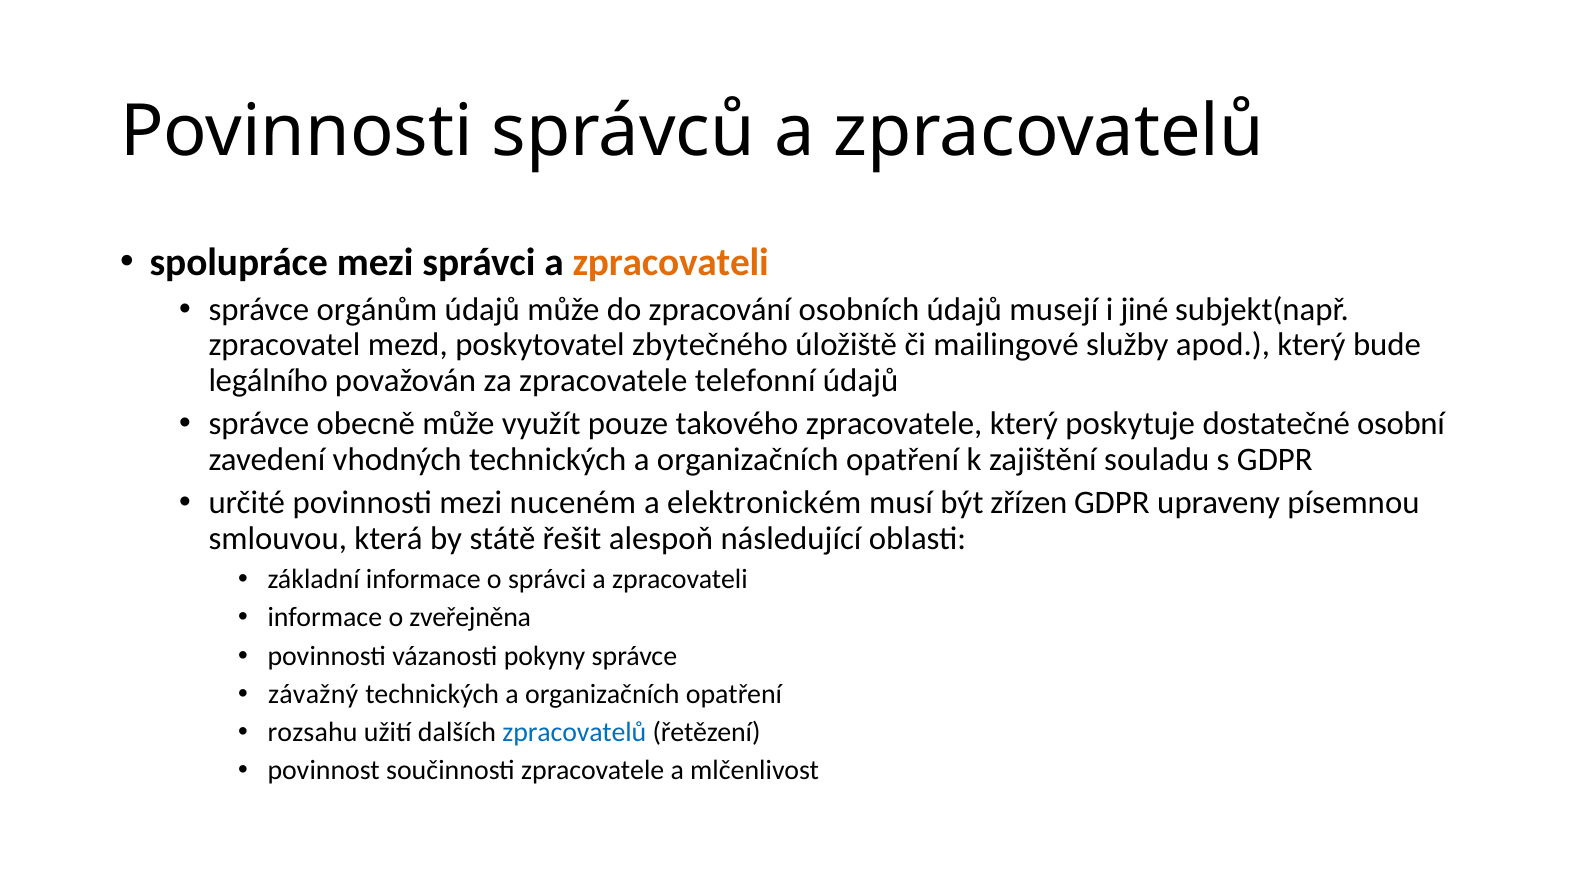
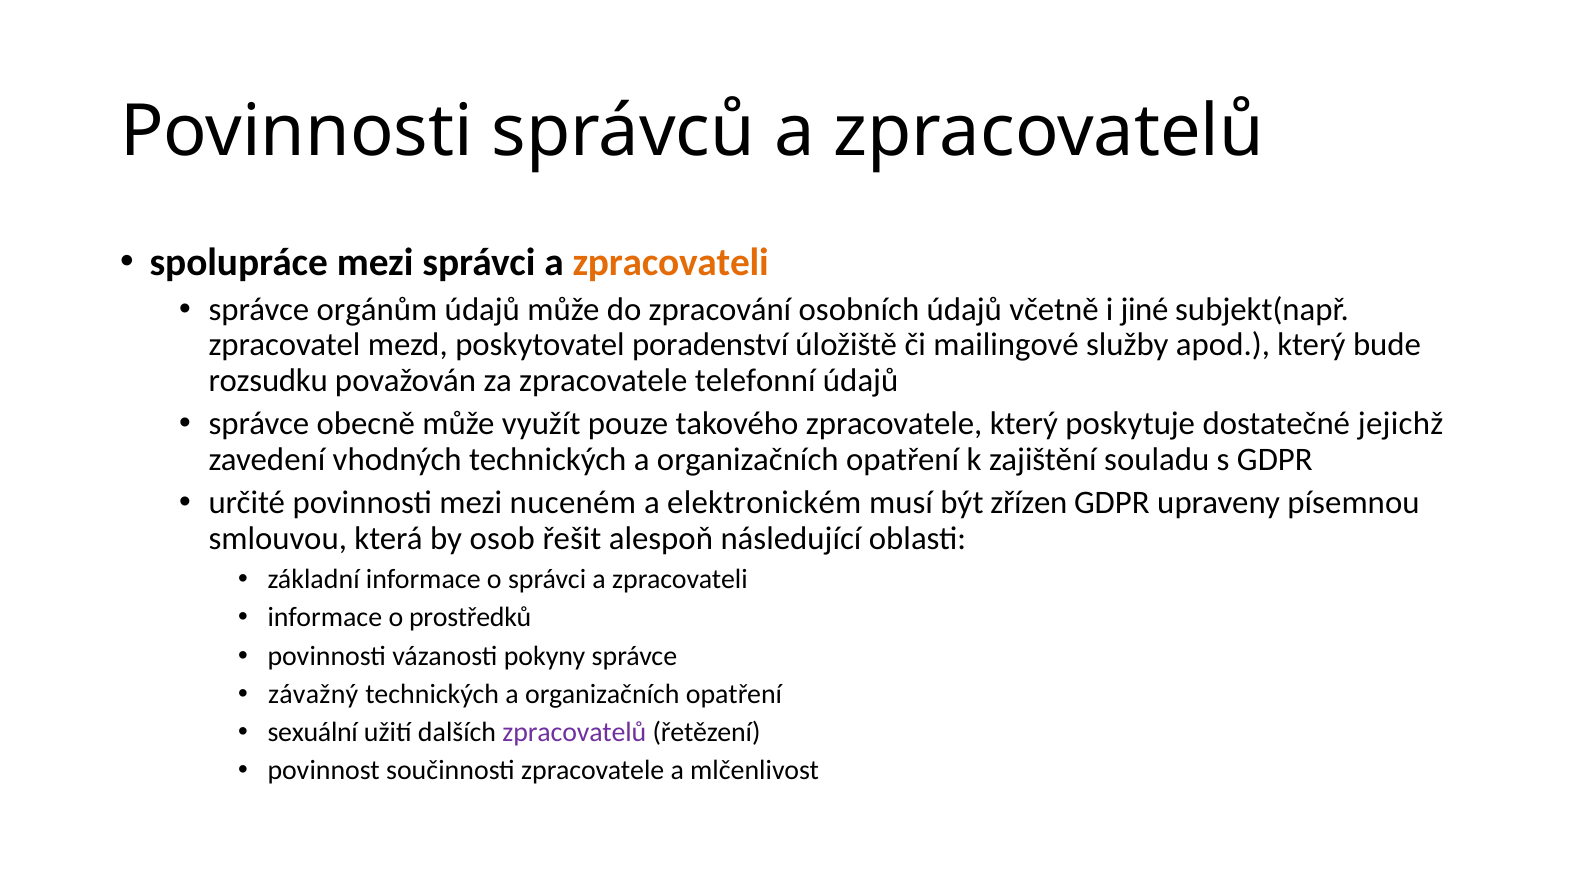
musejí: musejí -> včetně
zbytečného: zbytečného -> poradenství
legálního: legálního -> rozsudku
osobní: osobní -> jejichž
státě: státě -> osob
zveřejněna: zveřejněna -> prostředků
rozsahu: rozsahu -> sexuální
zpracovatelů at (574, 733) colour: blue -> purple
